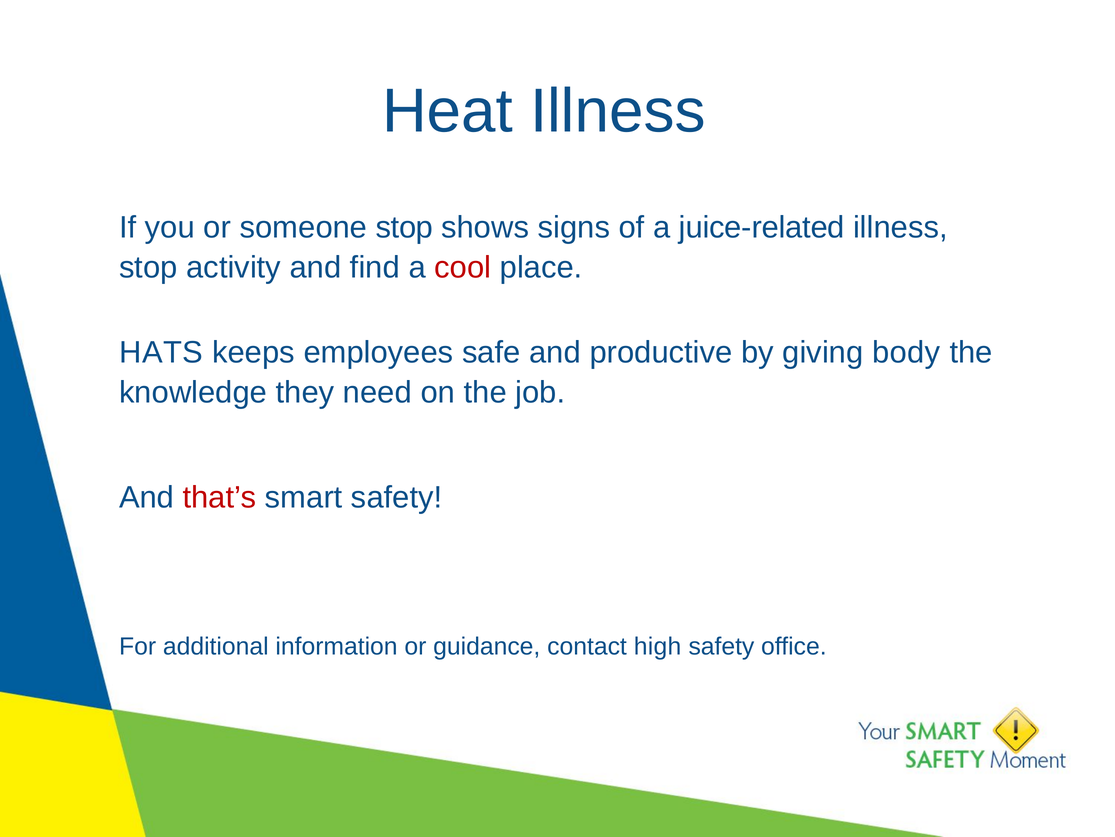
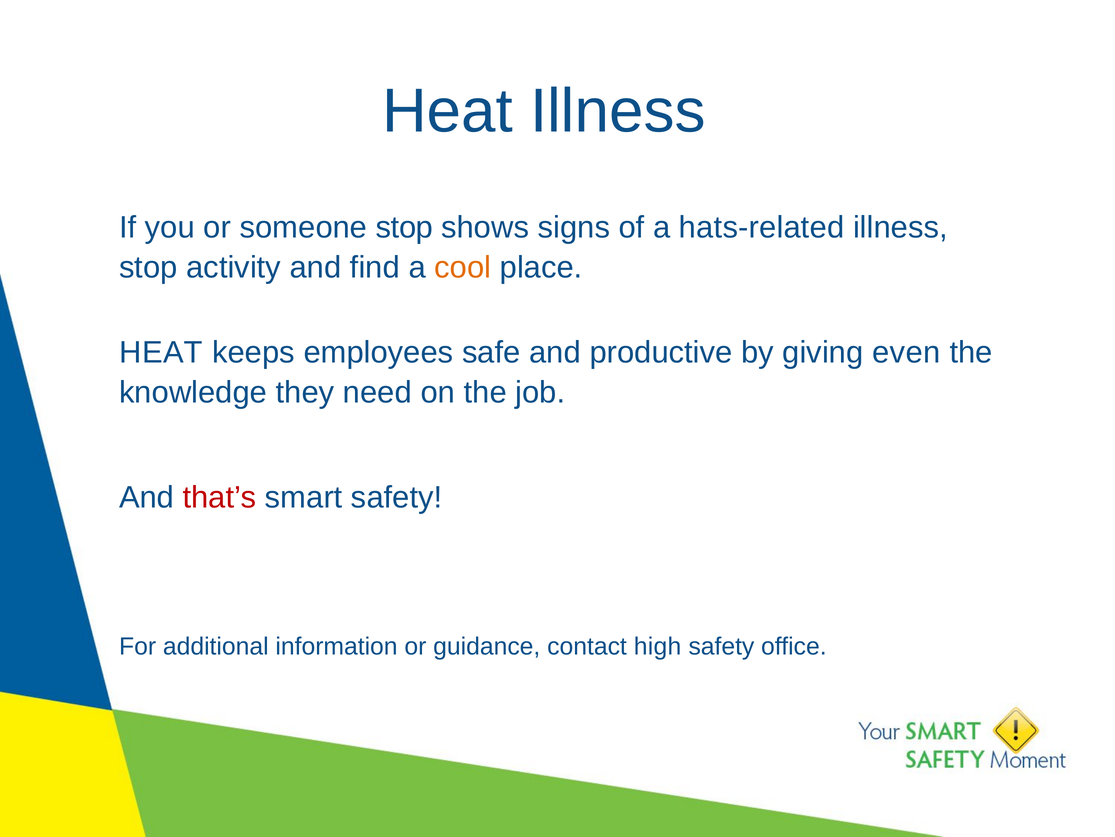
juice-related: juice-related -> hats-related
cool colour: red -> orange
HATS at (161, 352): HATS -> HEAT
body: body -> even
